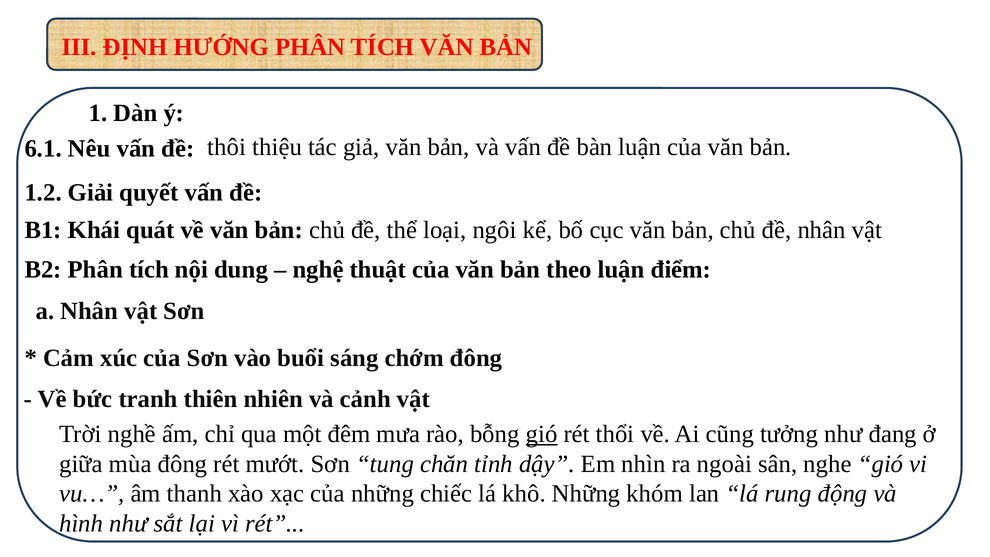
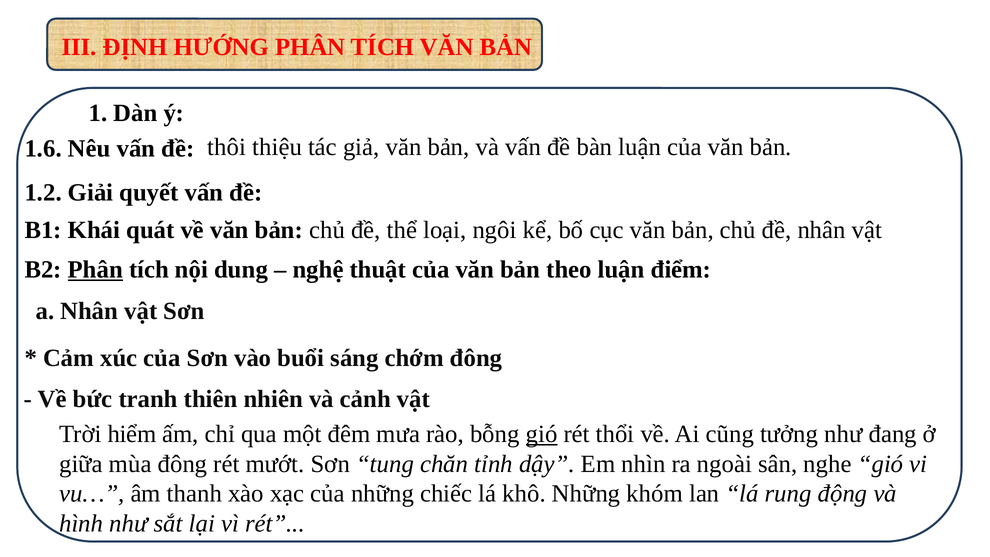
6.1: 6.1 -> 1.6
Phân at (95, 270) underline: none -> present
nghề: nghề -> hiểm
